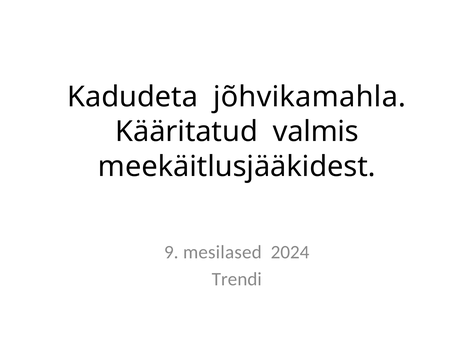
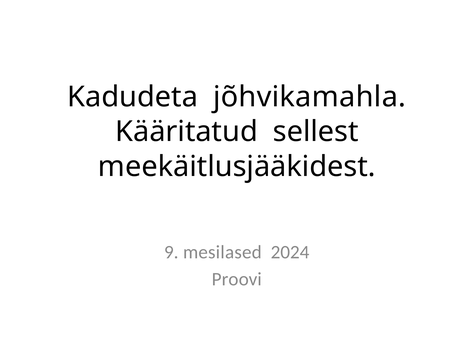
valmis: valmis -> sellest
Trendi: Trendi -> Proovi
